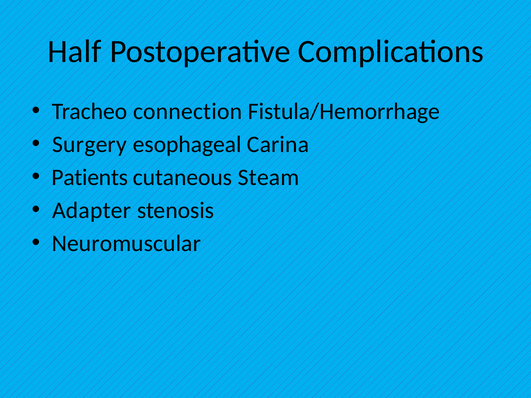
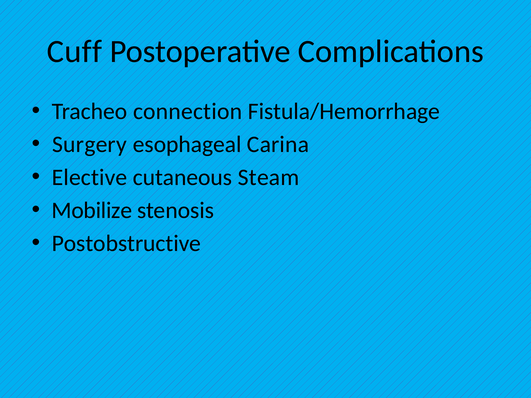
Half: Half -> Cuff
Patients: Patients -> Elective
Adapter: Adapter -> Mobilize
Neuromuscular: Neuromuscular -> Postobstructive
